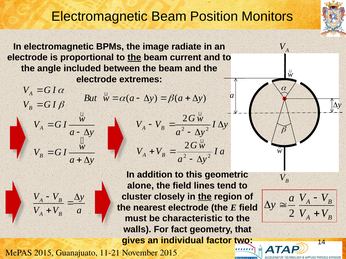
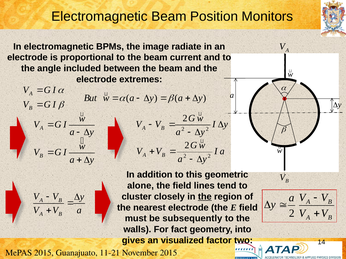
the at (134, 58) underline: present -> none
characteristic: characteristic -> subsequently
that: that -> into
individual: individual -> visualized
